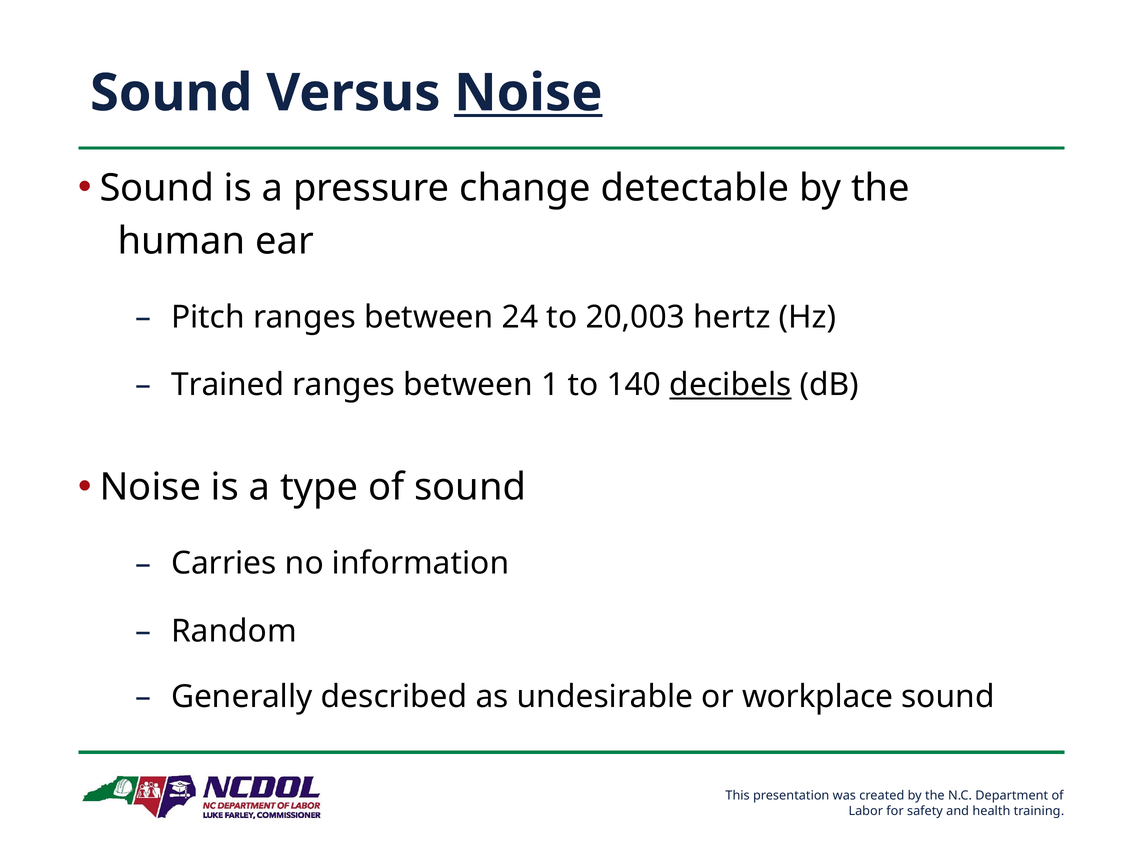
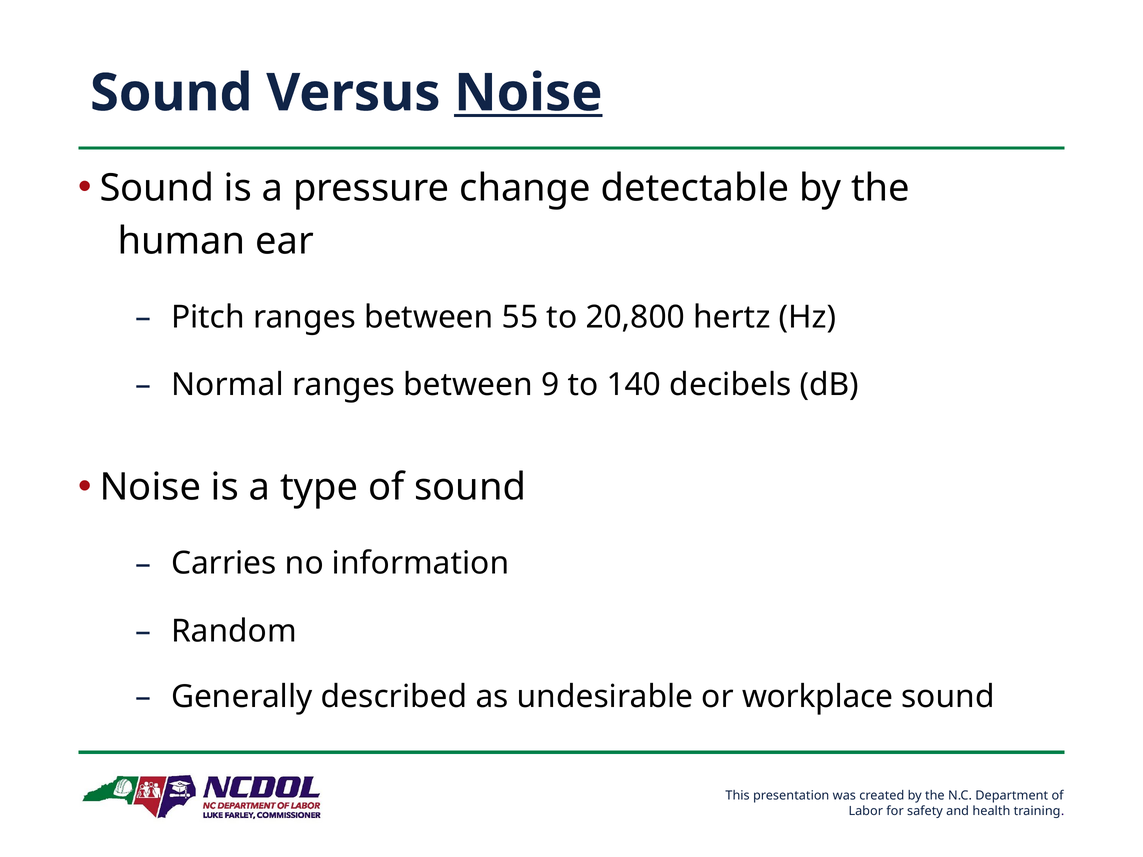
24: 24 -> 55
20,003: 20,003 -> 20,800
Trained: Trained -> Normal
1: 1 -> 9
decibels underline: present -> none
